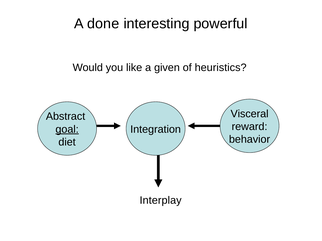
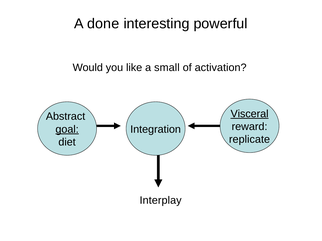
given: given -> small
heuristics: heuristics -> activation
Visceral underline: none -> present
behavior: behavior -> replicate
